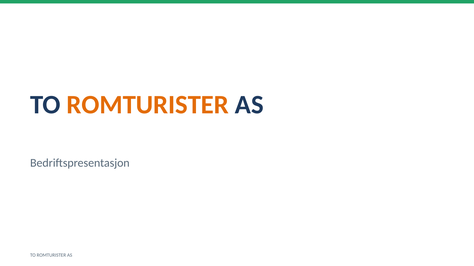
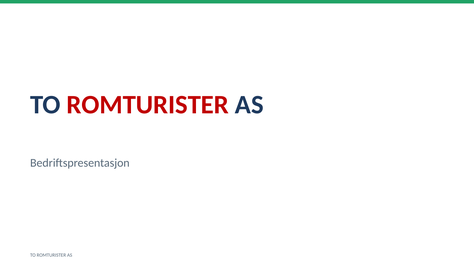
ROMTURISTER at (148, 105) colour: orange -> red
